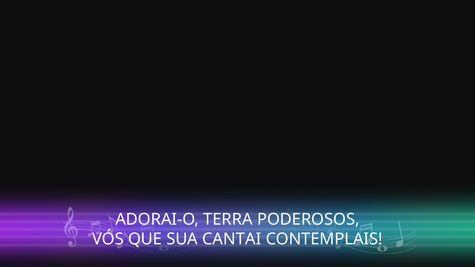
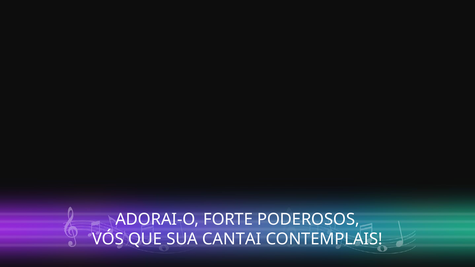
TERRA: TERRA -> FORTE
